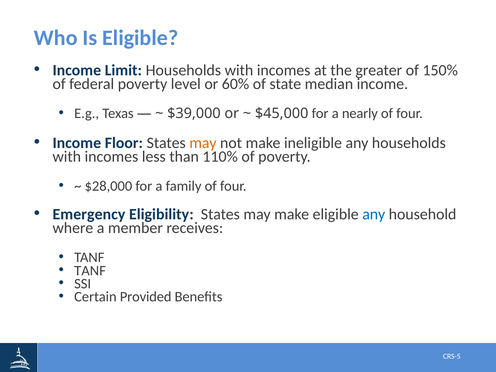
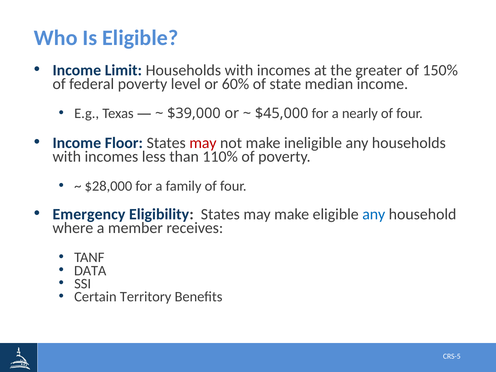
may at (203, 143) colour: orange -> red
TANF at (90, 271): TANF -> DATA
Provided: Provided -> Territory
